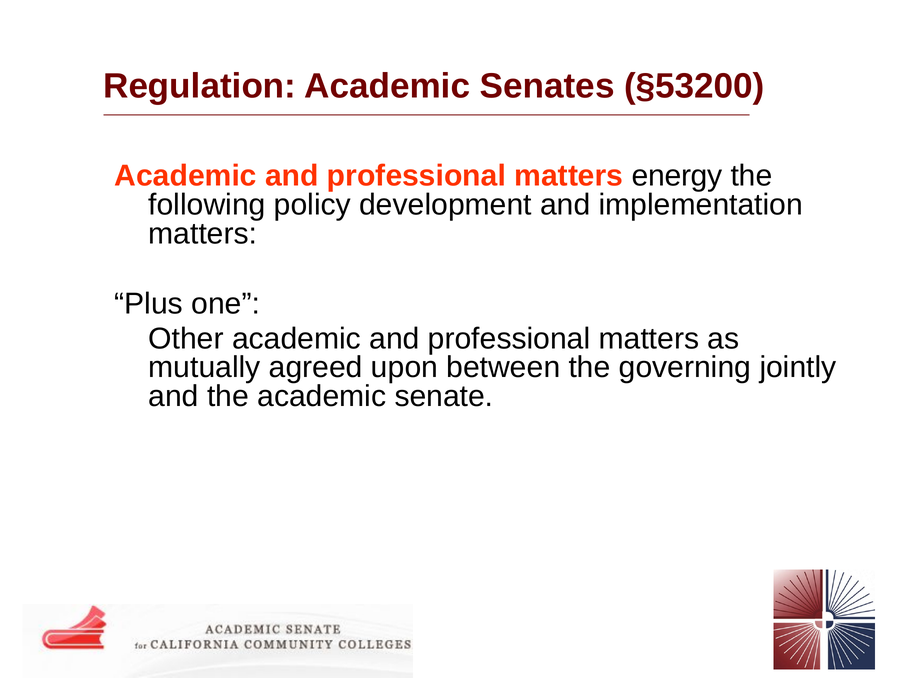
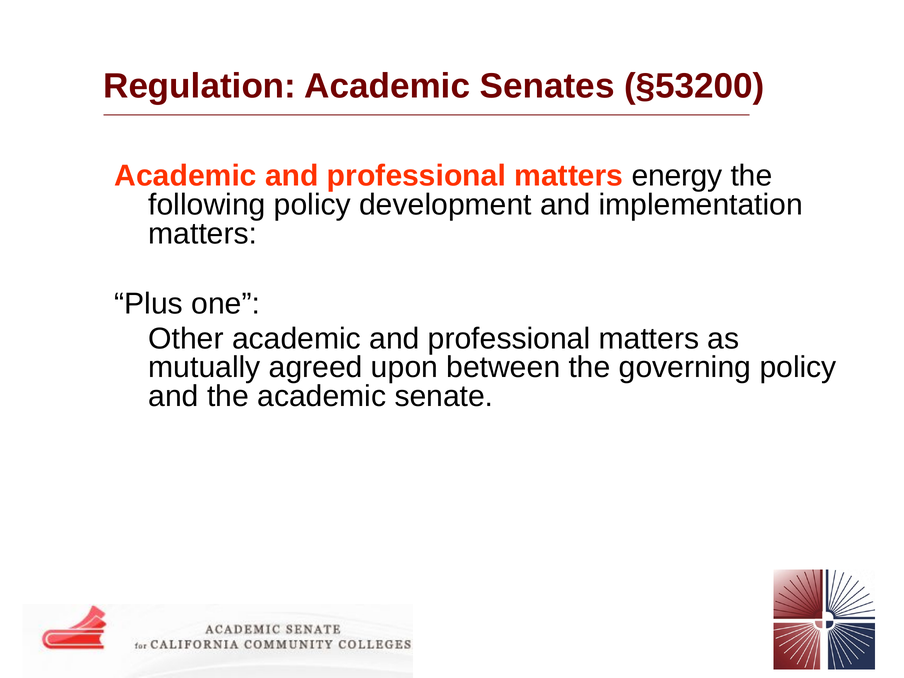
governing jointly: jointly -> policy
